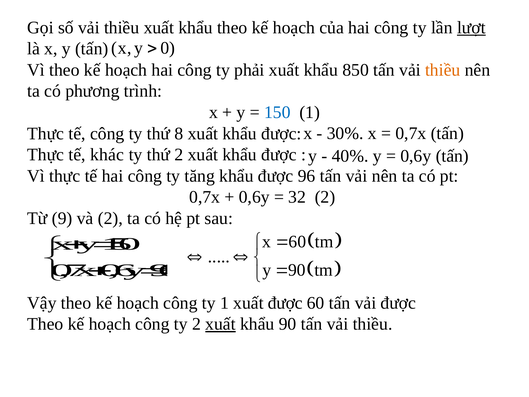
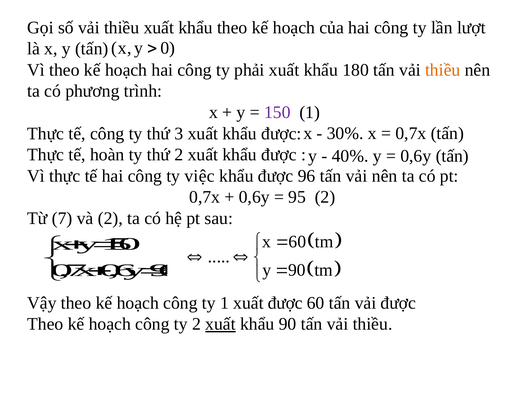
lượt underline: present -> none
850: 850 -> 180
150 colour: blue -> purple
8: 8 -> 3
khác: khác -> hoàn
tăng: tăng -> việc
32: 32 -> 95
9: 9 -> 7
